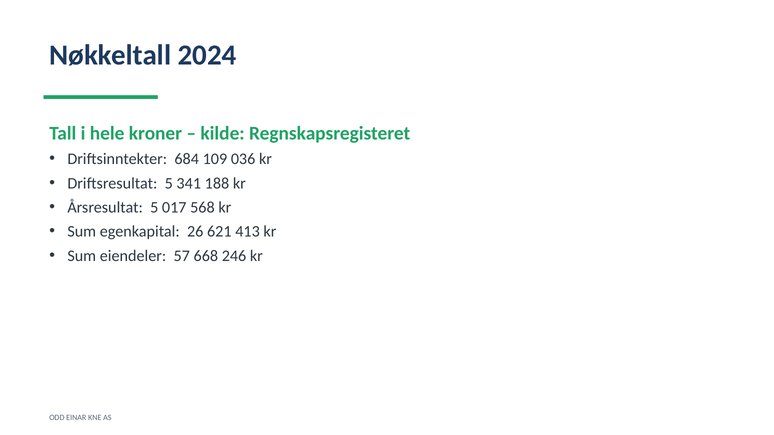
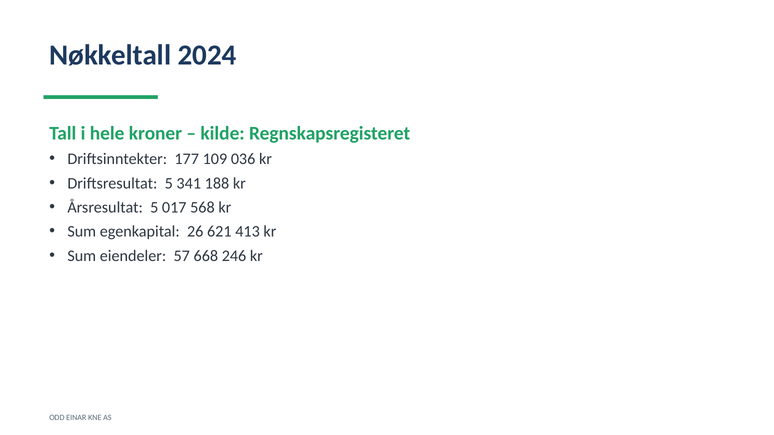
684: 684 -> 177
